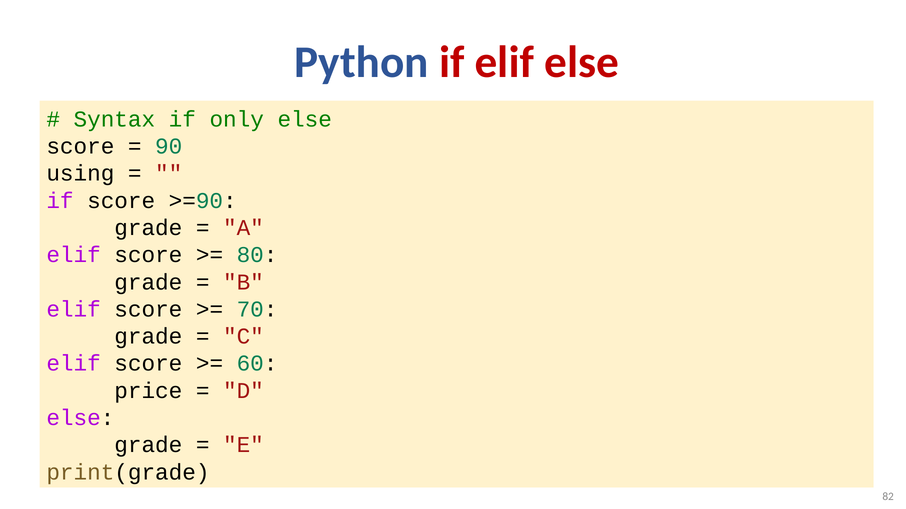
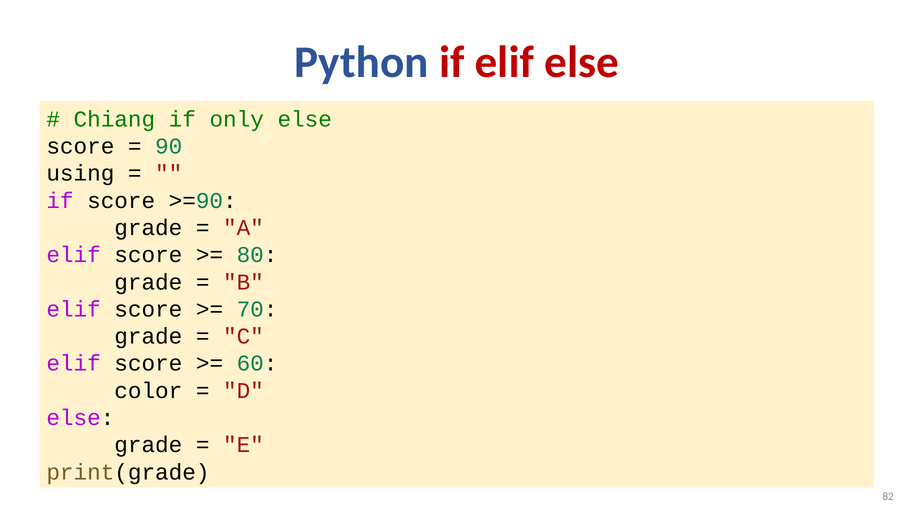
Syntax: Syntax -> Chiang
price: price -> color
